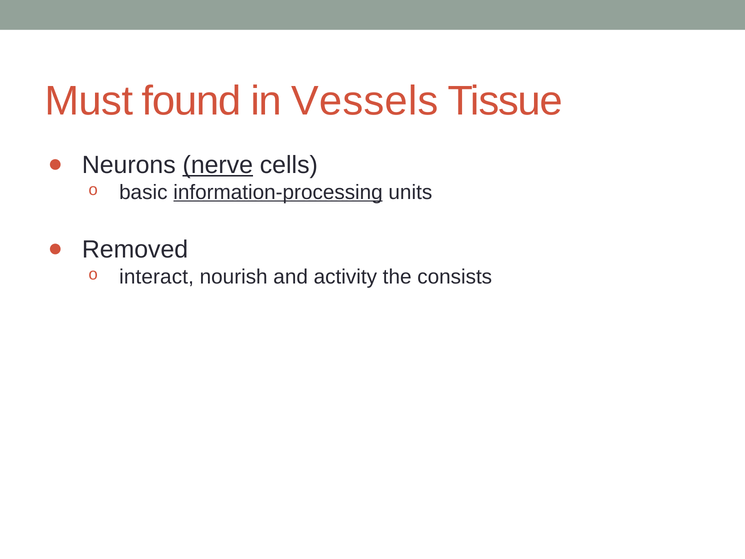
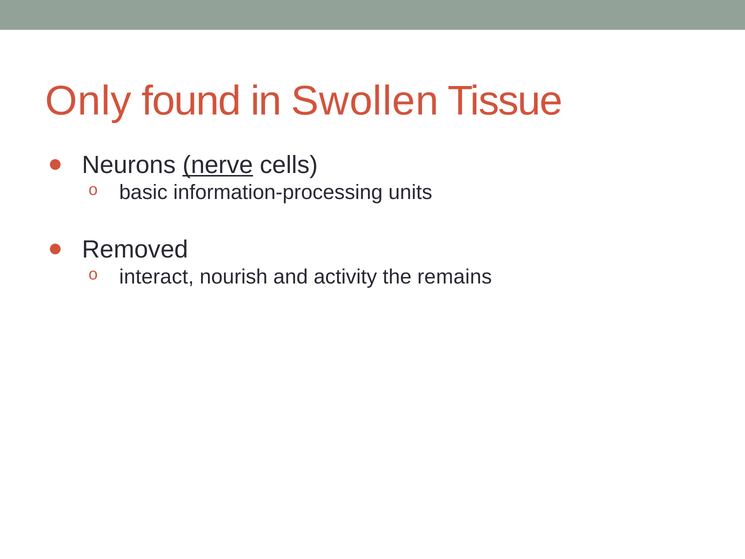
Must: Must -> Only
Vessels: Vessels -> Swollen
information-processing underline: present -> none
consists: consists -> remains
